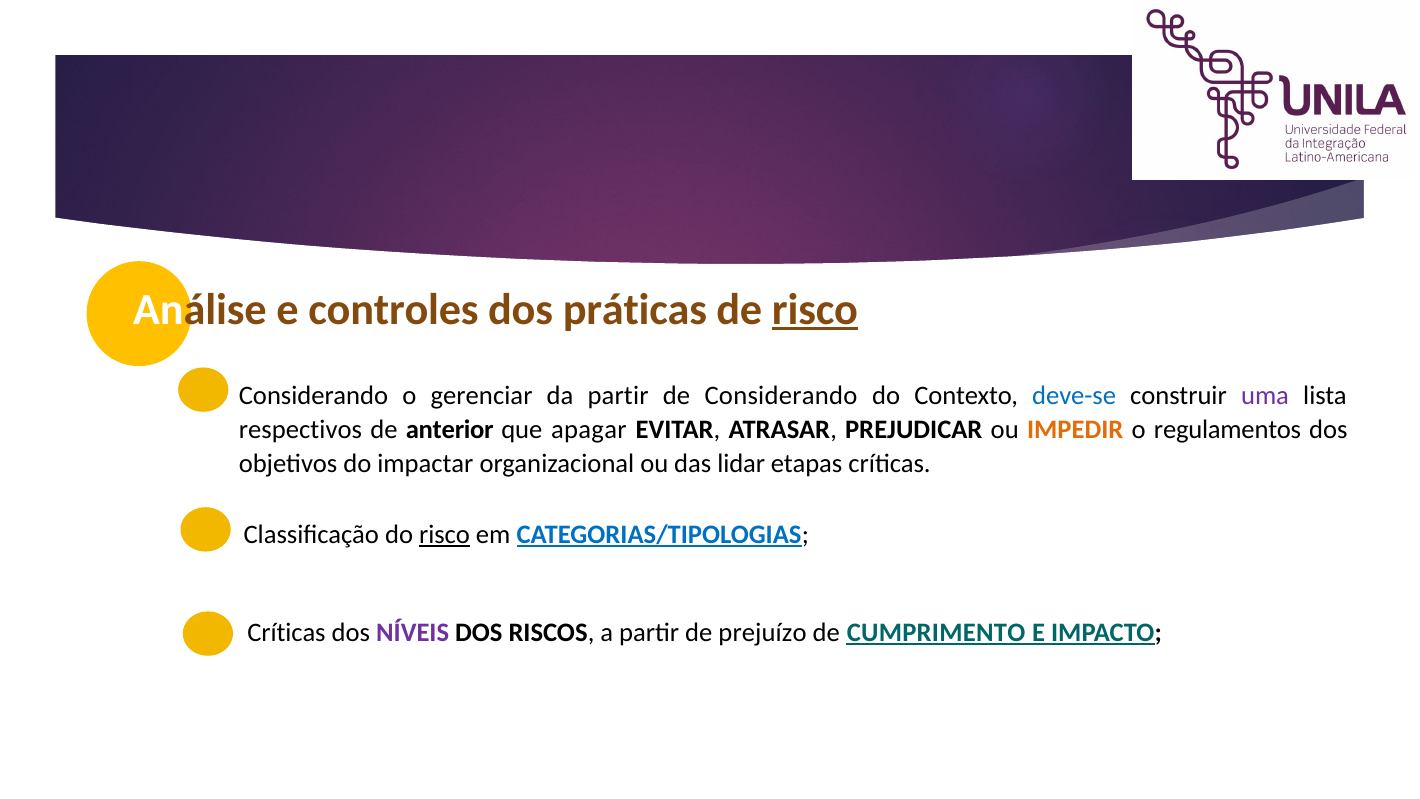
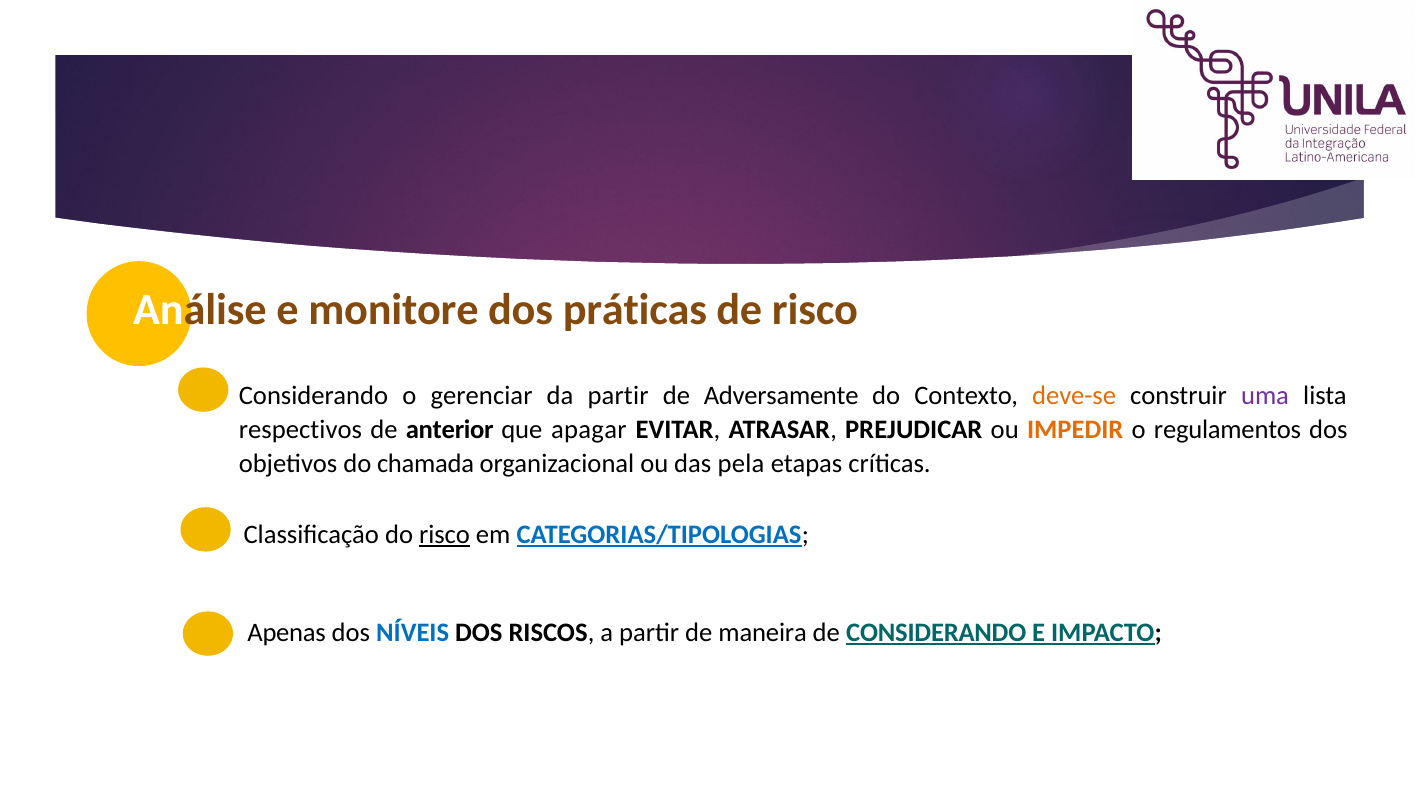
controles: controles -> monitore
risco at (815, 309) underline: present -> none
de Considerando: Considerando -> Adversamente
deve-se colour: blue -> orange
impactar: impactar -> chamada
lidar: lidar -> pela
Críticas at (287, 632): Críticas -> Apenas
NÍVEIS colour: purple -> blue
prejuízo: prejuízo -> maneira
de CUMPRIMENTO: CUMPRIMENTO -> CONSIDERANDO
